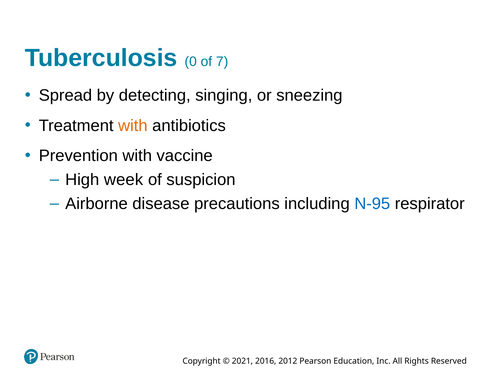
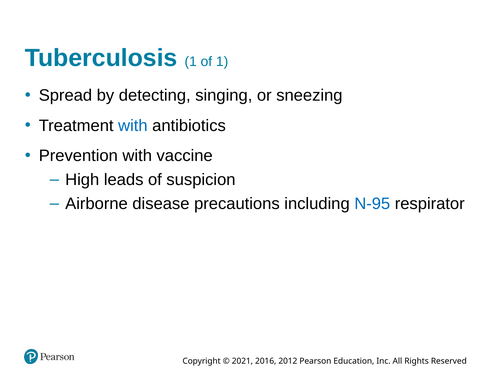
Tuberculosis 0: 0 -> 1
of 7: 7 -> 1
with at (133, 126) colour: orange -> blue
week: week -> leads
